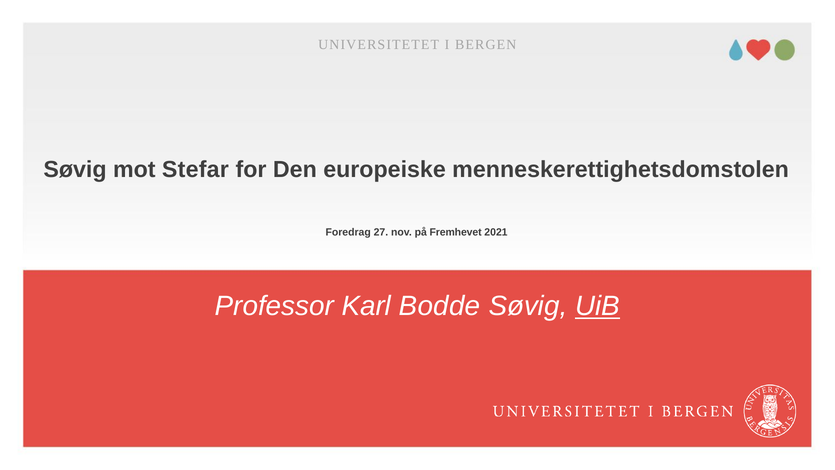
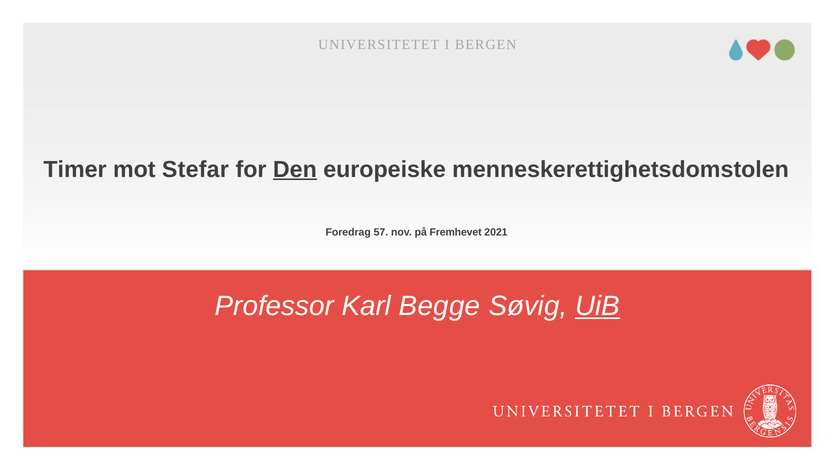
Søvig at (75, 169): Søvig -> Timer
Den underline: none -> present
27: 27 -> 57
Bodde: Bodde -> Begge
